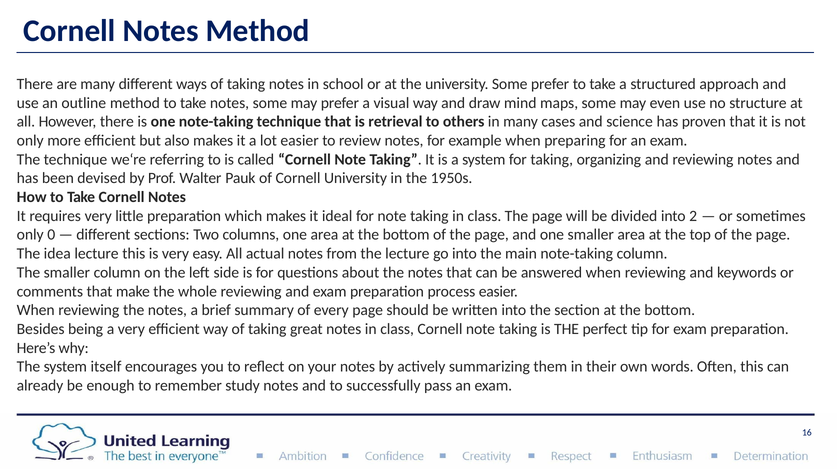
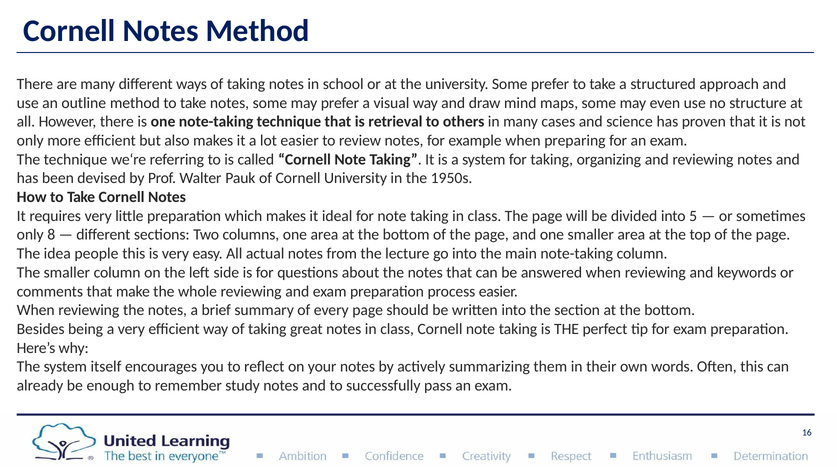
2: 2 -> 5
0: 0 -> 8
idea lecture: lecture -> people
